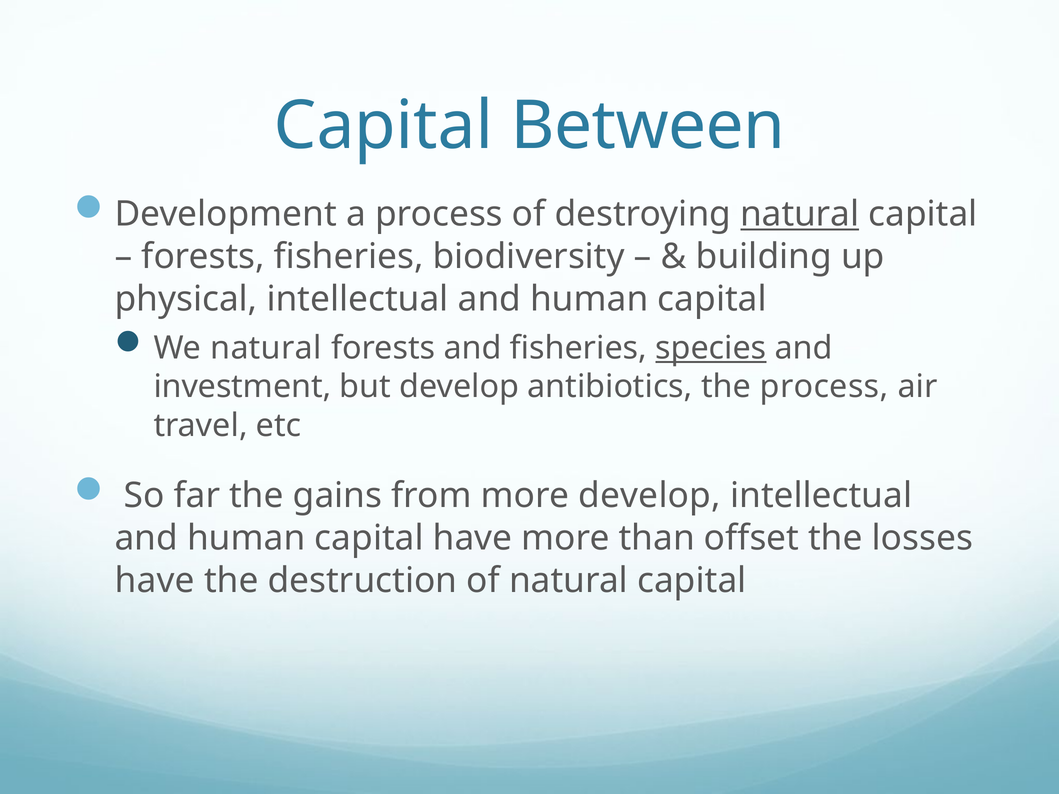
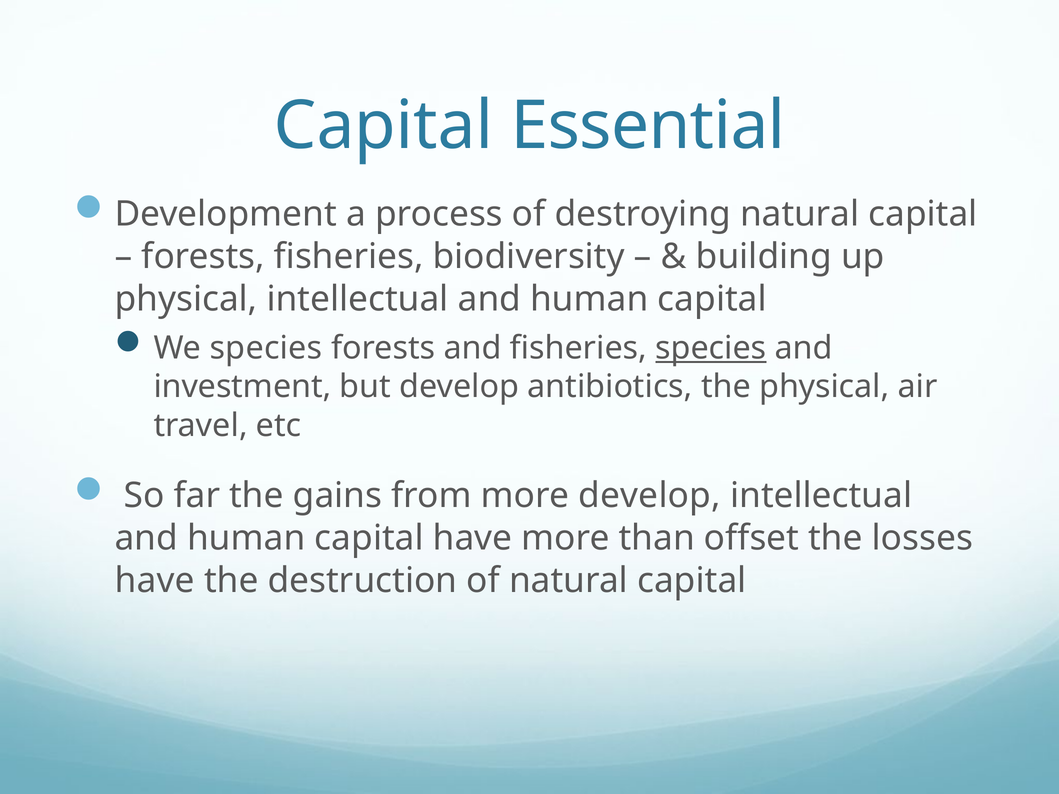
Between: Between -> Essential
natural at (800, 214) underline: present -> none
We natural: natural -> species
the process: process -> physical
